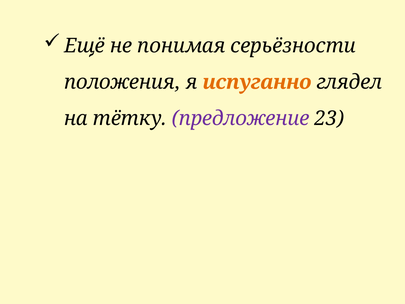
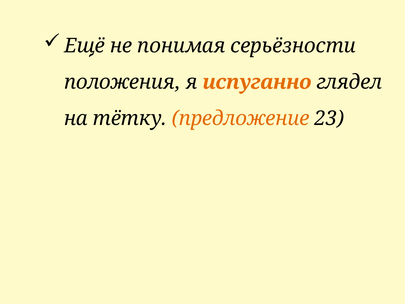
предложение colour: purple -> orange
